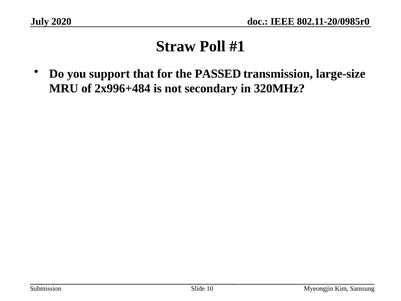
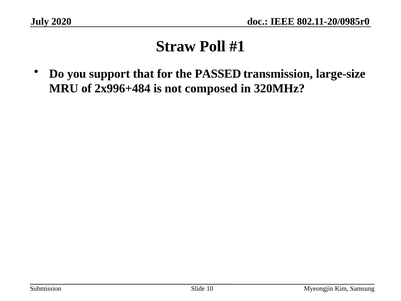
secondary: secondary -> composed
